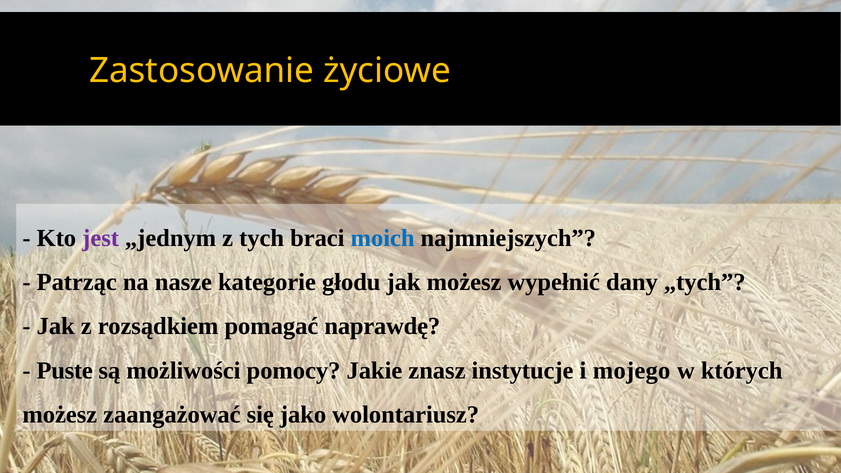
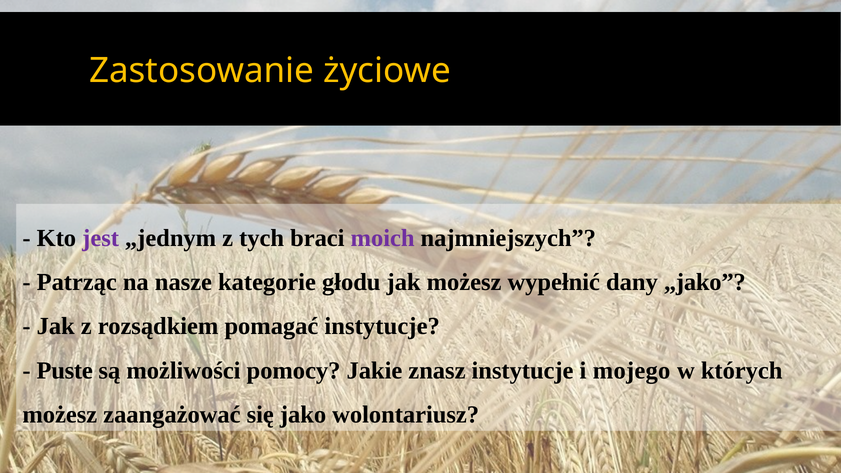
moich colour: blue -> purple
„tych: „tych -> „jako
pomagać naprawdę: naprawdę -> instytucje
